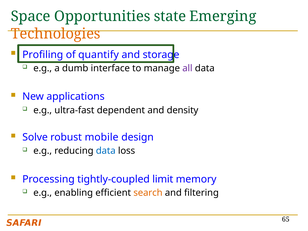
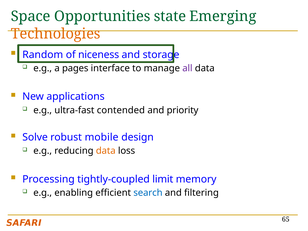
Profiling: Profiling -> Random
quantify: quantify -> niceness
dumb: dumb -> pages
dependent: dependent -> contended
density: density -> priority
data at (106, 151) colour: blue -> orange
search colour: orange -> blue
